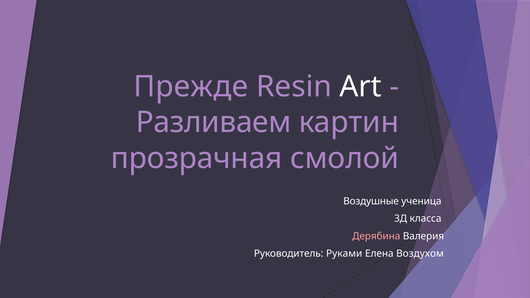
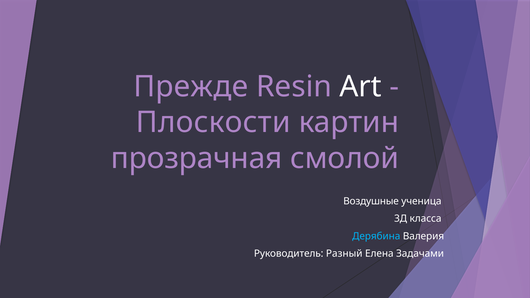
Разливаем: Разливаем -> Плоскости
Дерябина colour: pink -> light blue
Руками: Руками -> Разный
Воздухом: Воздухом -> Задачами
